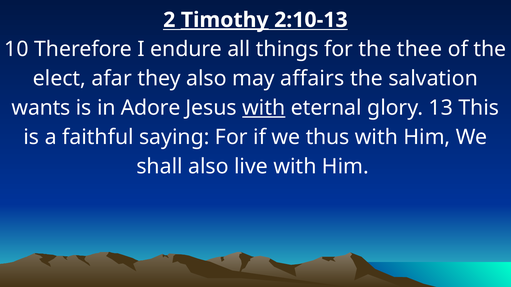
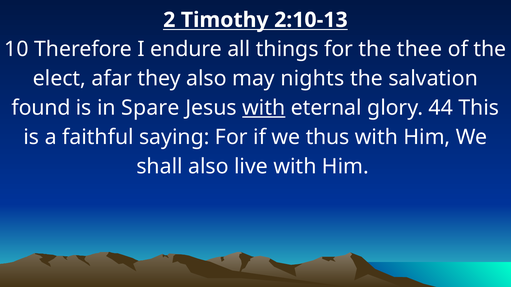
Timothy underline: present -> none
affairs: affairs -> nights
wants: wants -> found
Adore: Adore -> Spare
13: 13 -> 44
